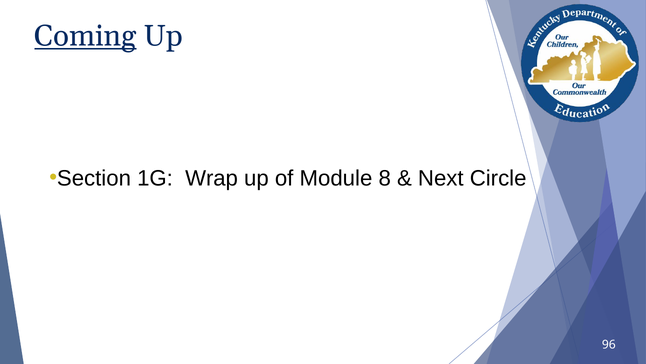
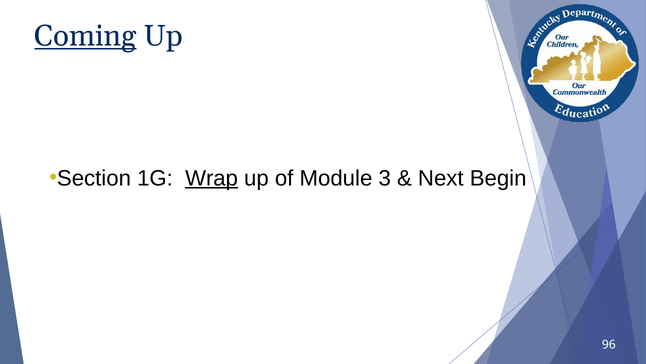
Wrap underline: none -> present
8: 8 -> 3
Circle: Circle -> Begin
